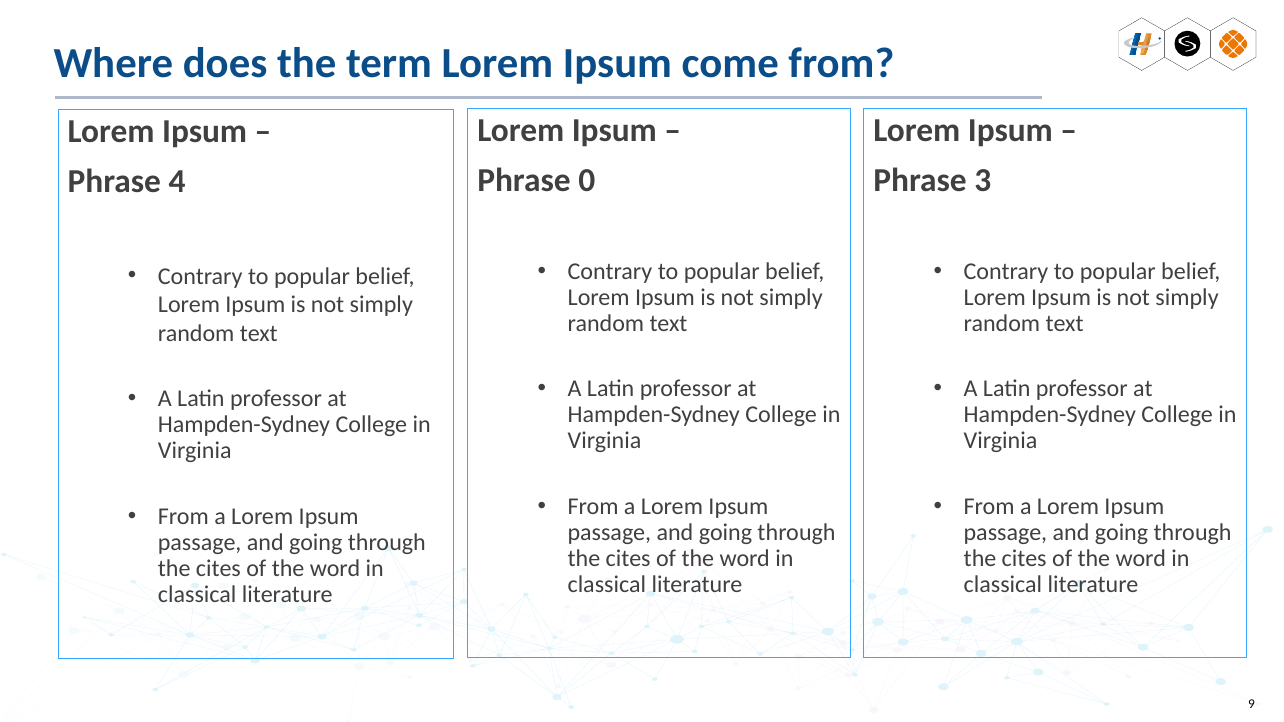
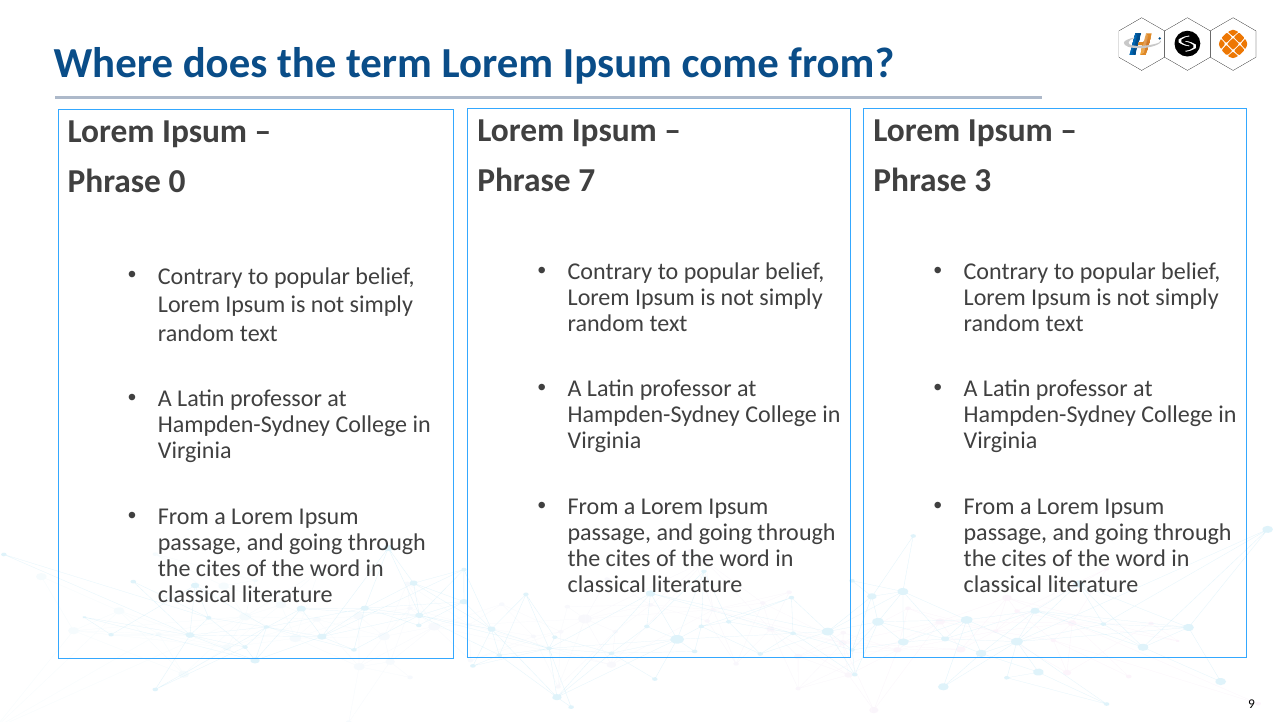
0: 0 -> 7
4: 4 -> 0
